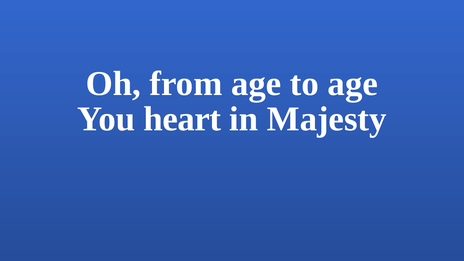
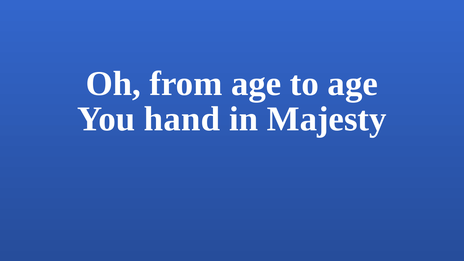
heart: heart -> hand
